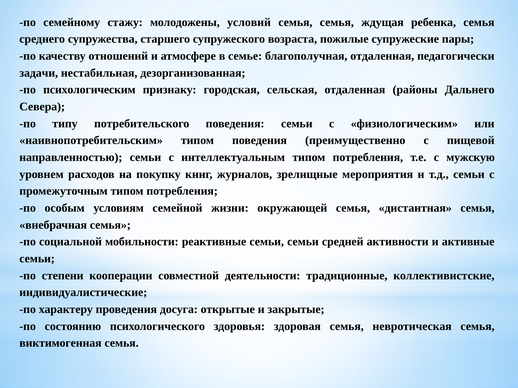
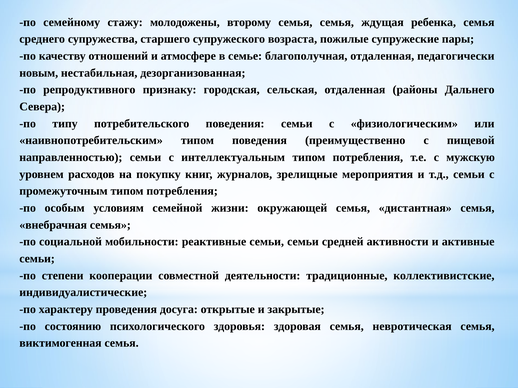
условий: условий -> второму
задачи: задачи -> новым
психологическим: психологическим -> репродуктивного
